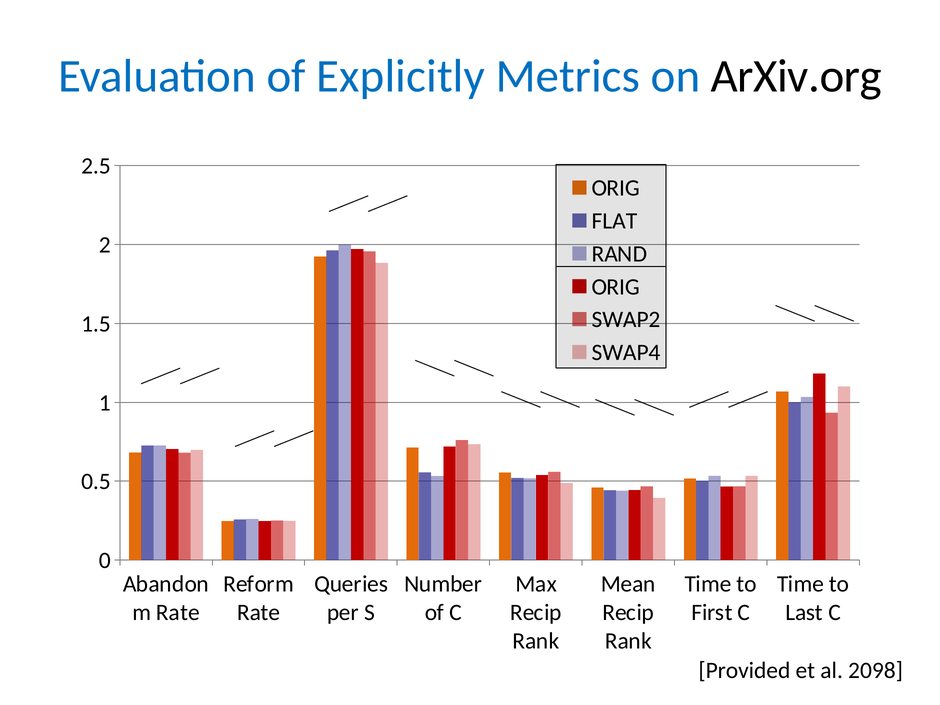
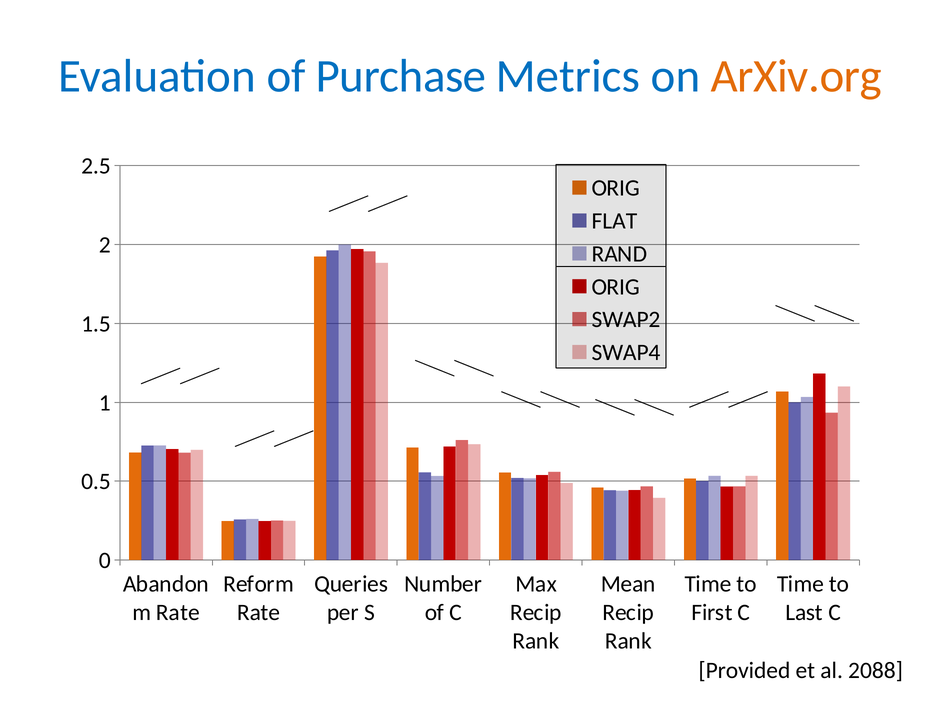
Explicitly: Explicitly -> Purchase
ArXiv.org colour: black -> orange
2098: 2098 -> 2088
